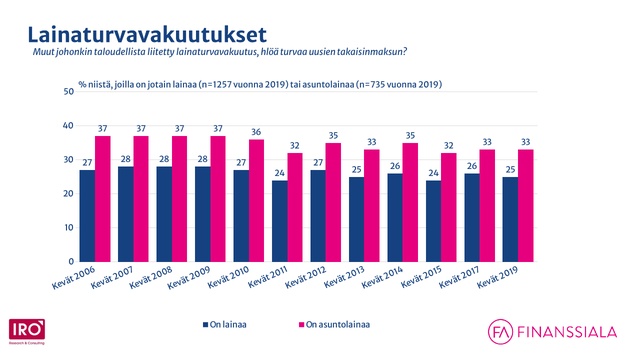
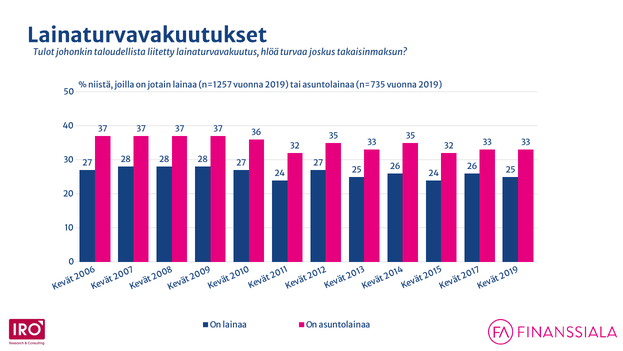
Muut: Muut -> Tulot
uusien: uusien -> joskus
